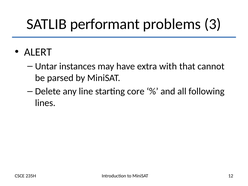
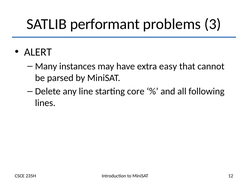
Untar: Untar -> Many
with: with -> easy
